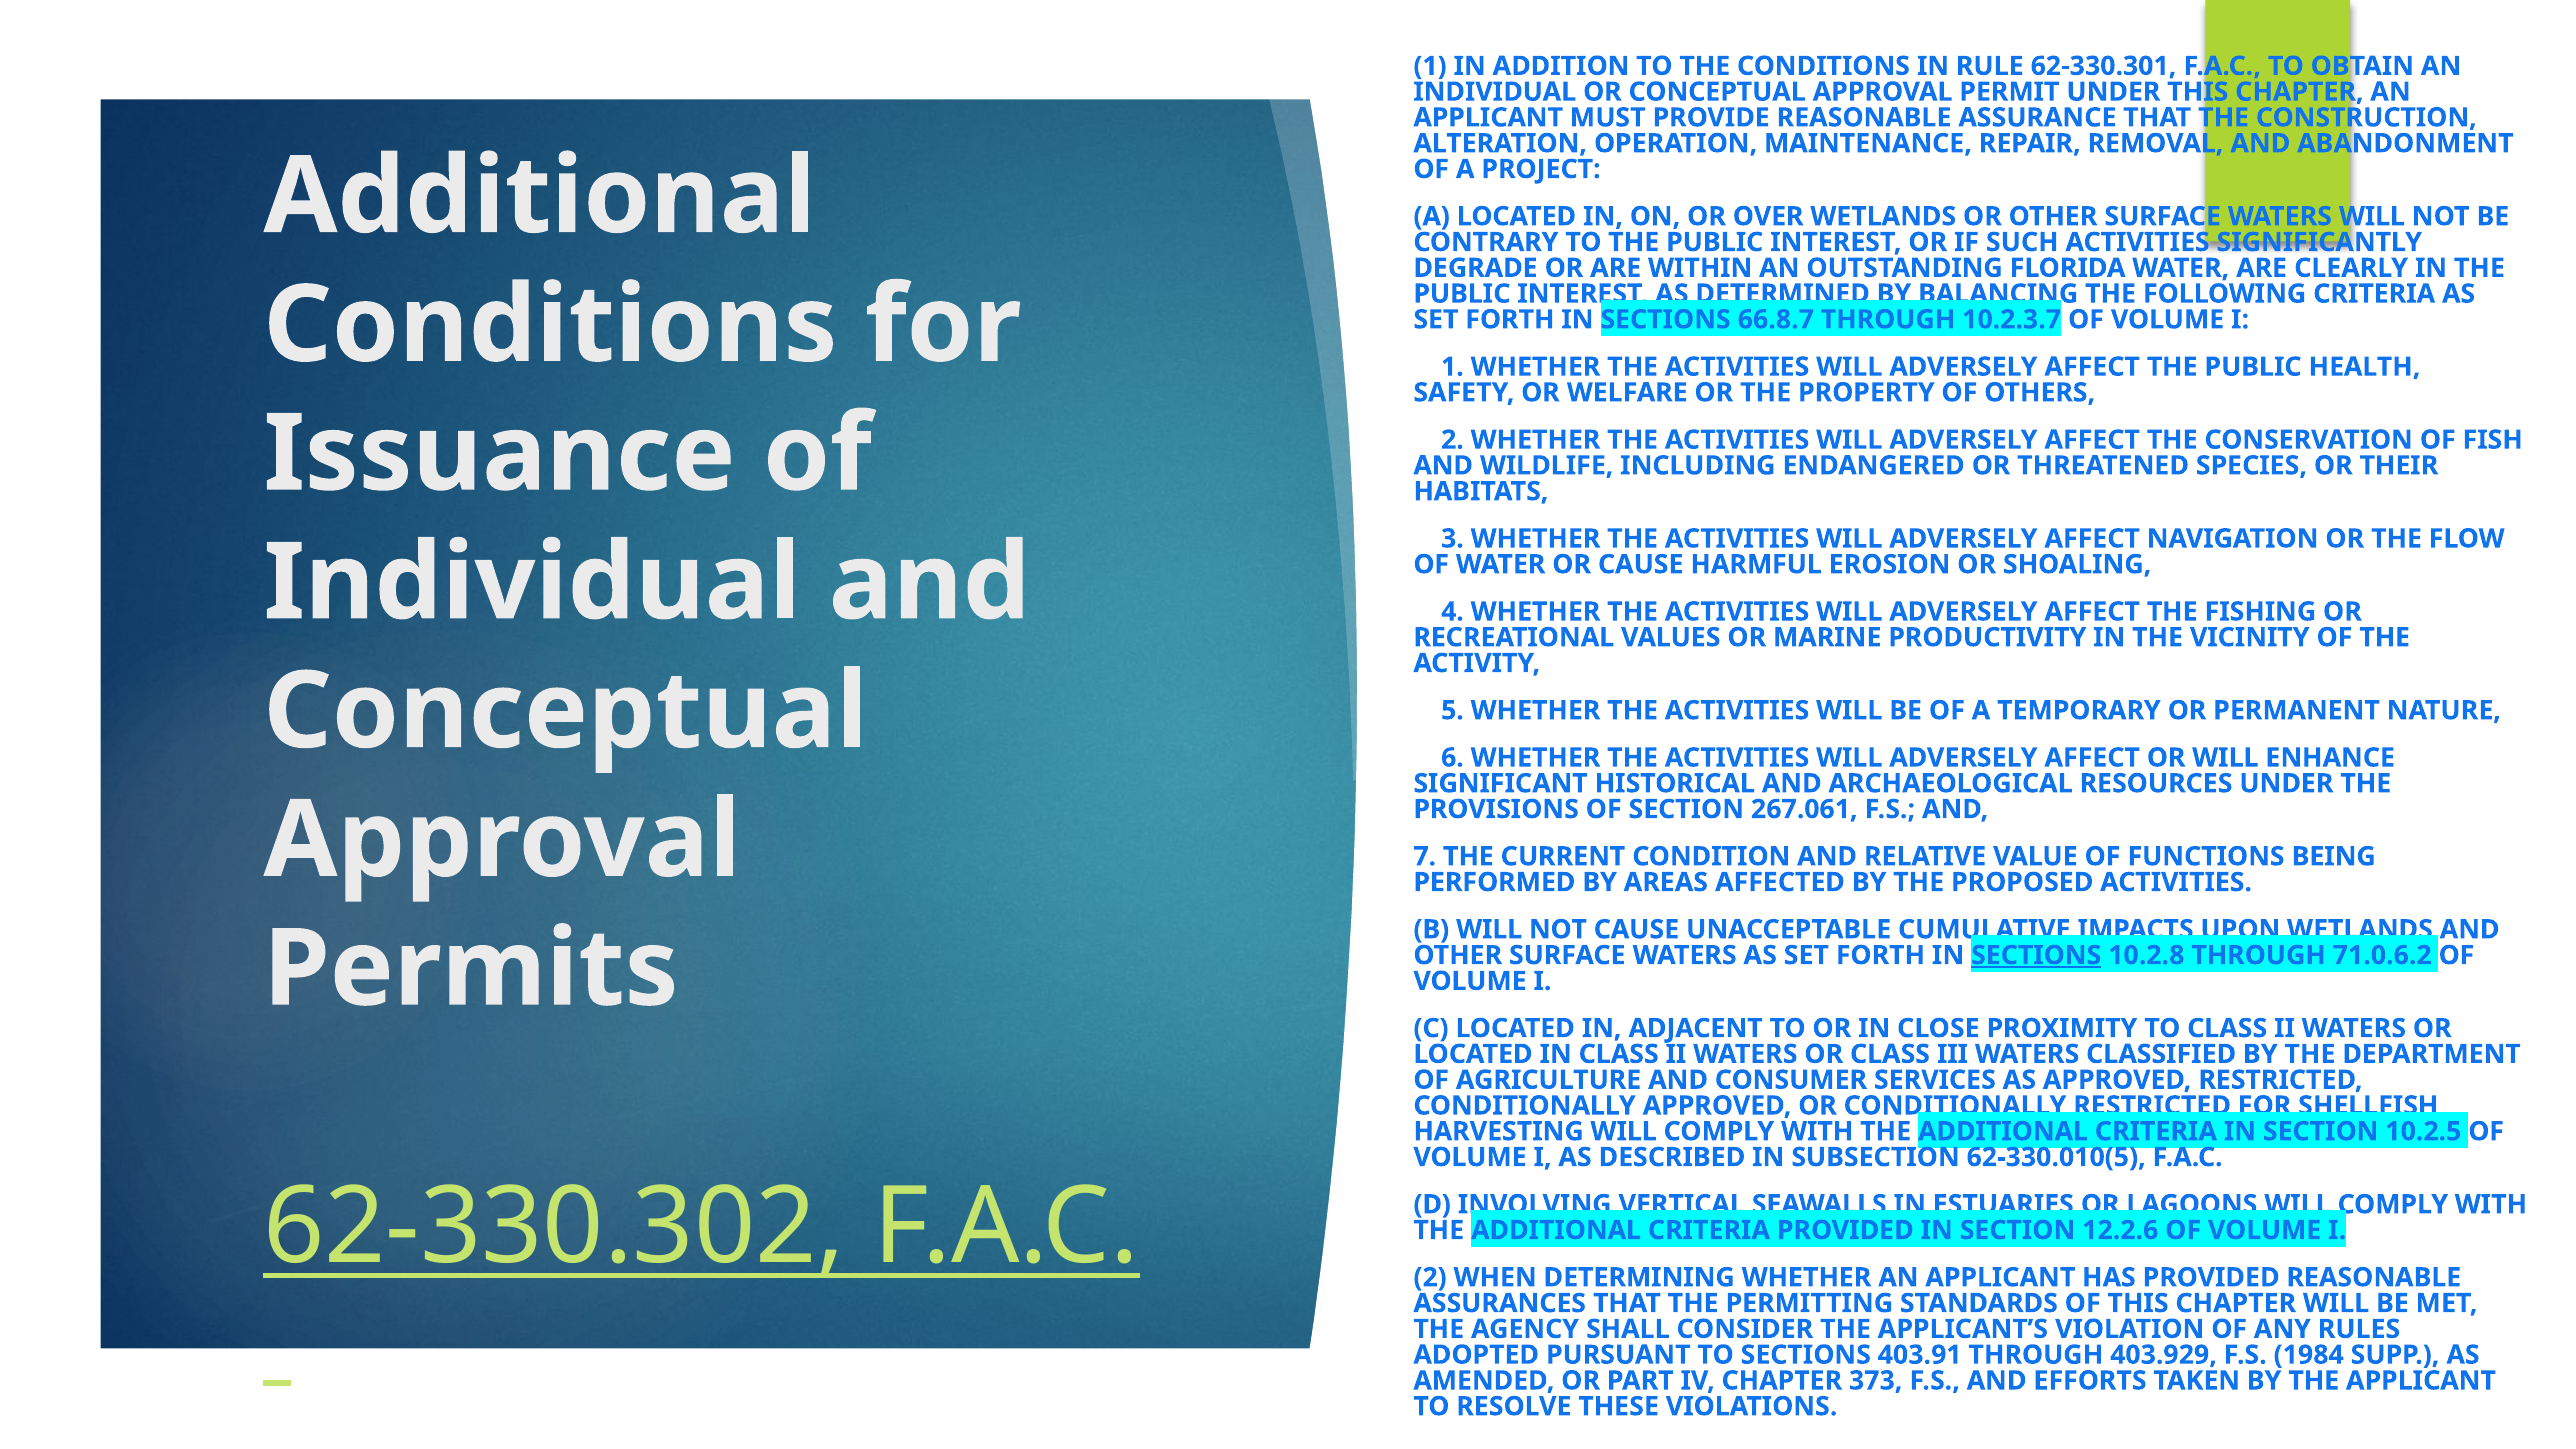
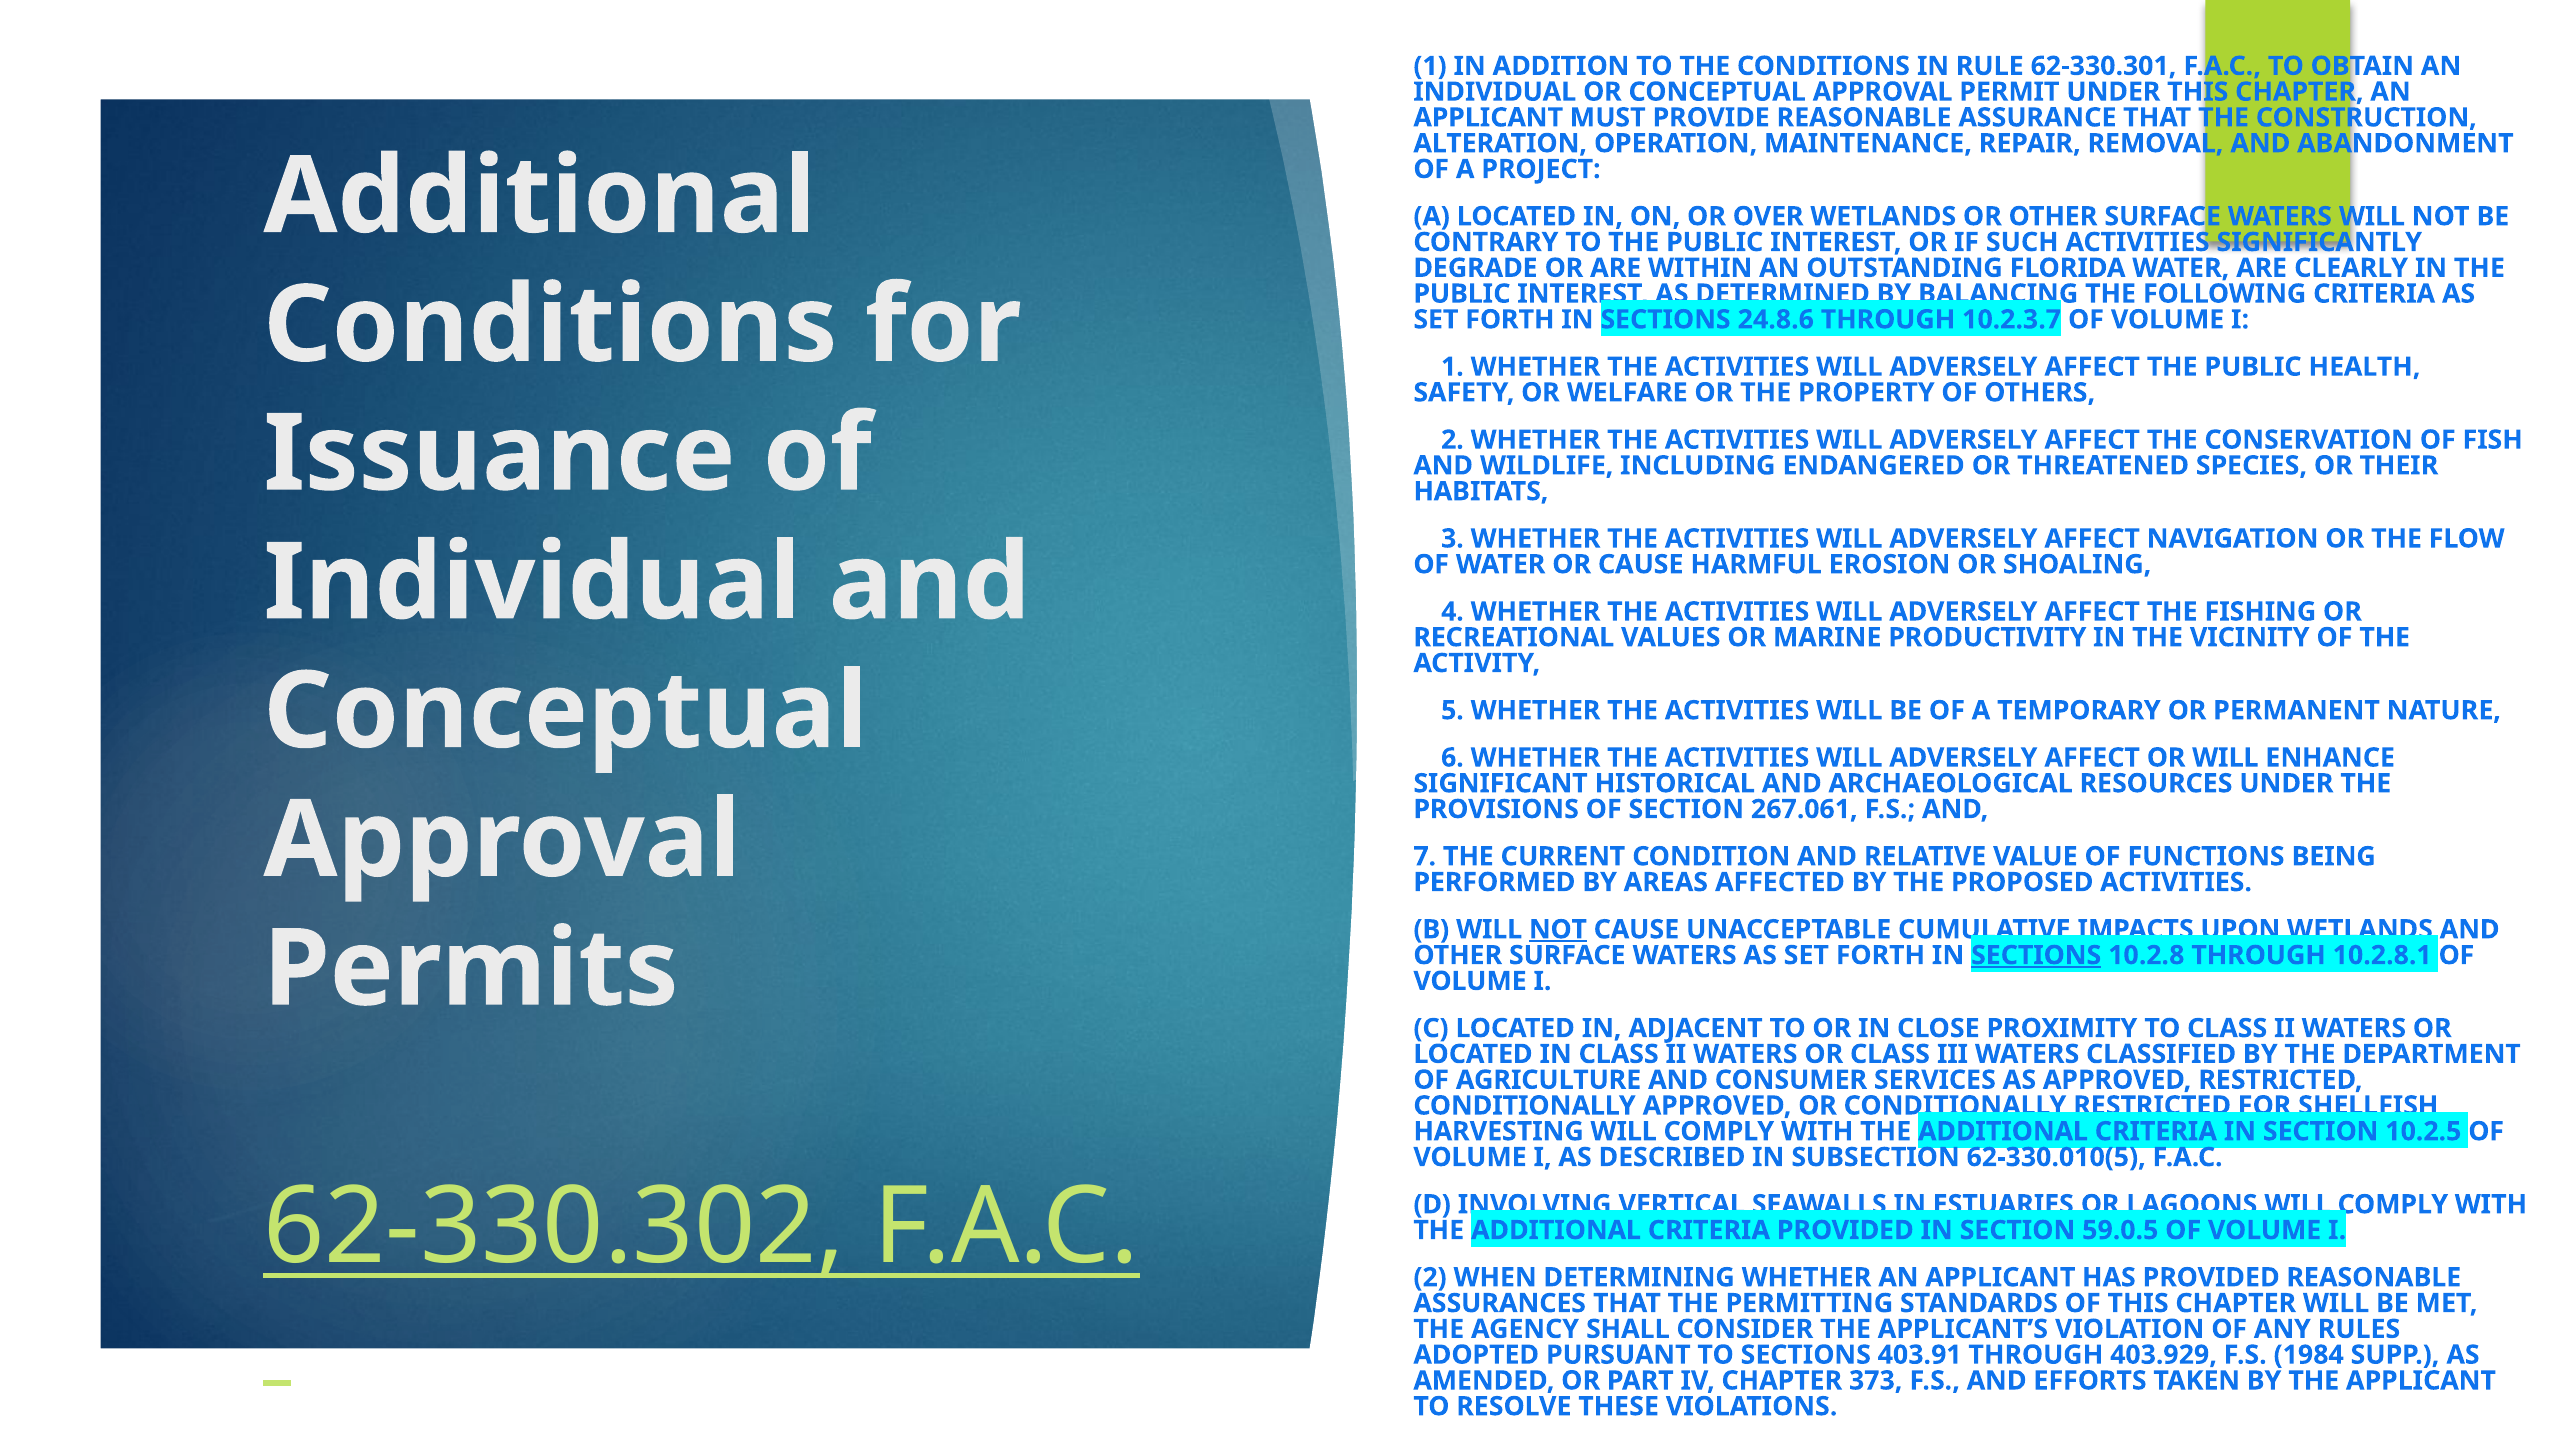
66.8.7: 66.8.7 -> 24.8.6
NOT at (1558, 930) underline: none -> present
71.0.6.2: 71.0.6.2 -> 10.2.8.1
12.2.6: 12.2.6 -> 59.0.5
